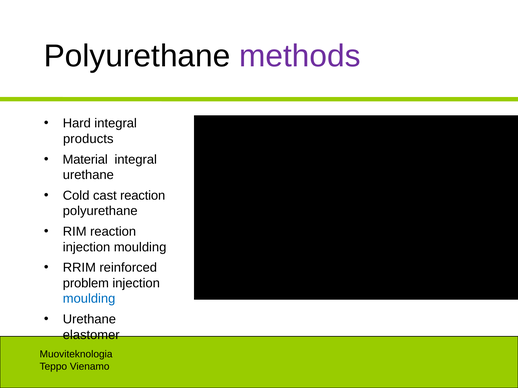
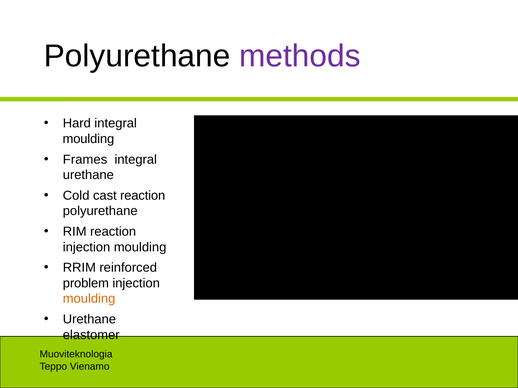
products at (88, 139): products -> moulding
Material: Material -> Frames
moulding at (89, 299) colour: blue -> orange
